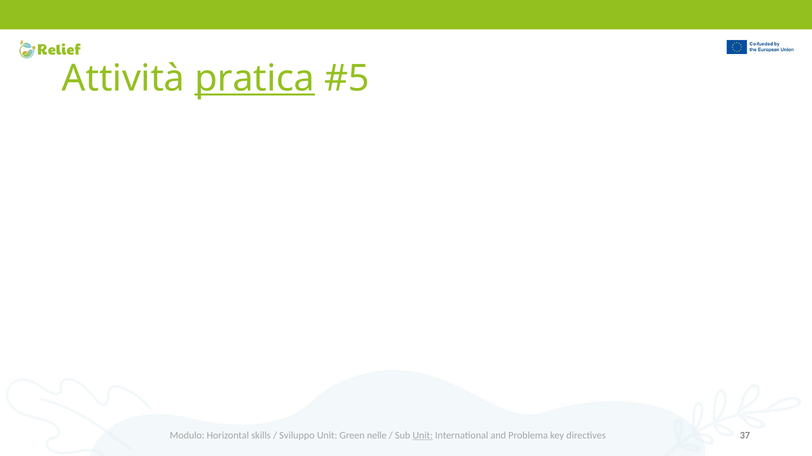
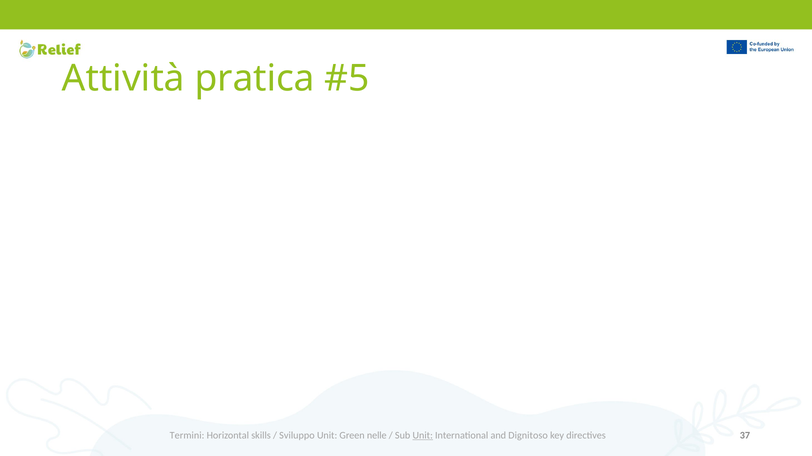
pratica underline: present -> none
Modulo: Modulo -> Termini
Problema: Problema -> Dignitoso
